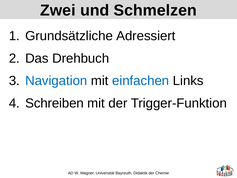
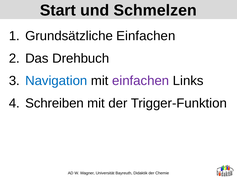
Zwei: Zwei -> Start
Grundsätzliche Adressiert: Adressiert -> Einfachen
einfachen at (141, 81) colour: blue -> purple
